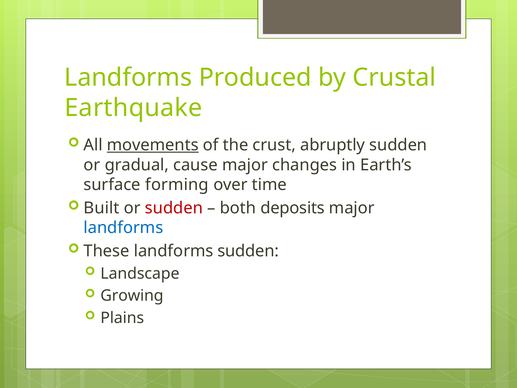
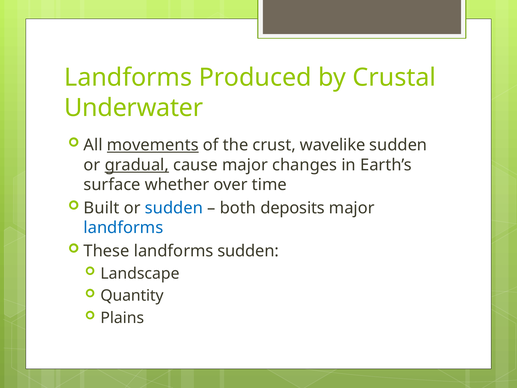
Earthquake: Earthquake -> Underwater
abruptly: abruptly -> wavelike
gradual underline: none -> present
forming: forming -> whether
sudden at (174, 208) colour: red -> blue
Growing: Growing -> Quantity
